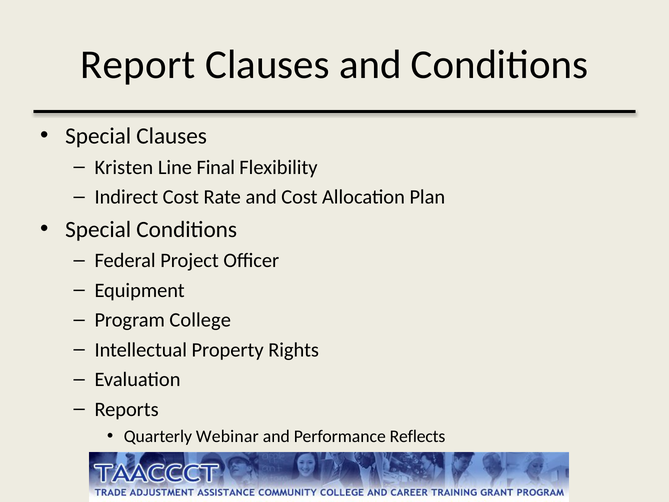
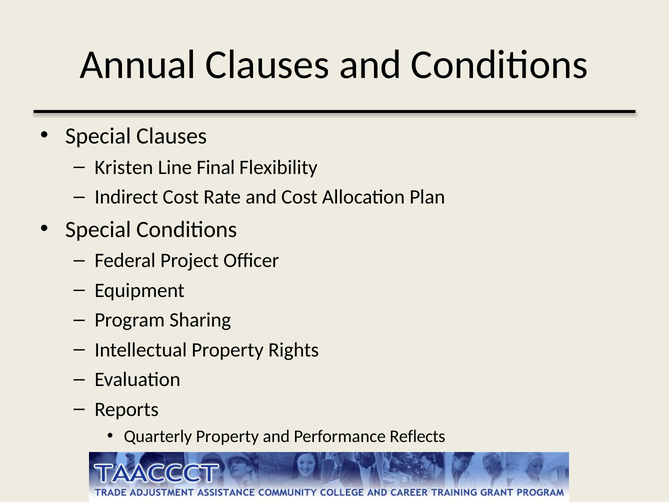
Report: Report -> Annual
College: College -> Sharing
Quarterly Webinar: Webinar -> Property
